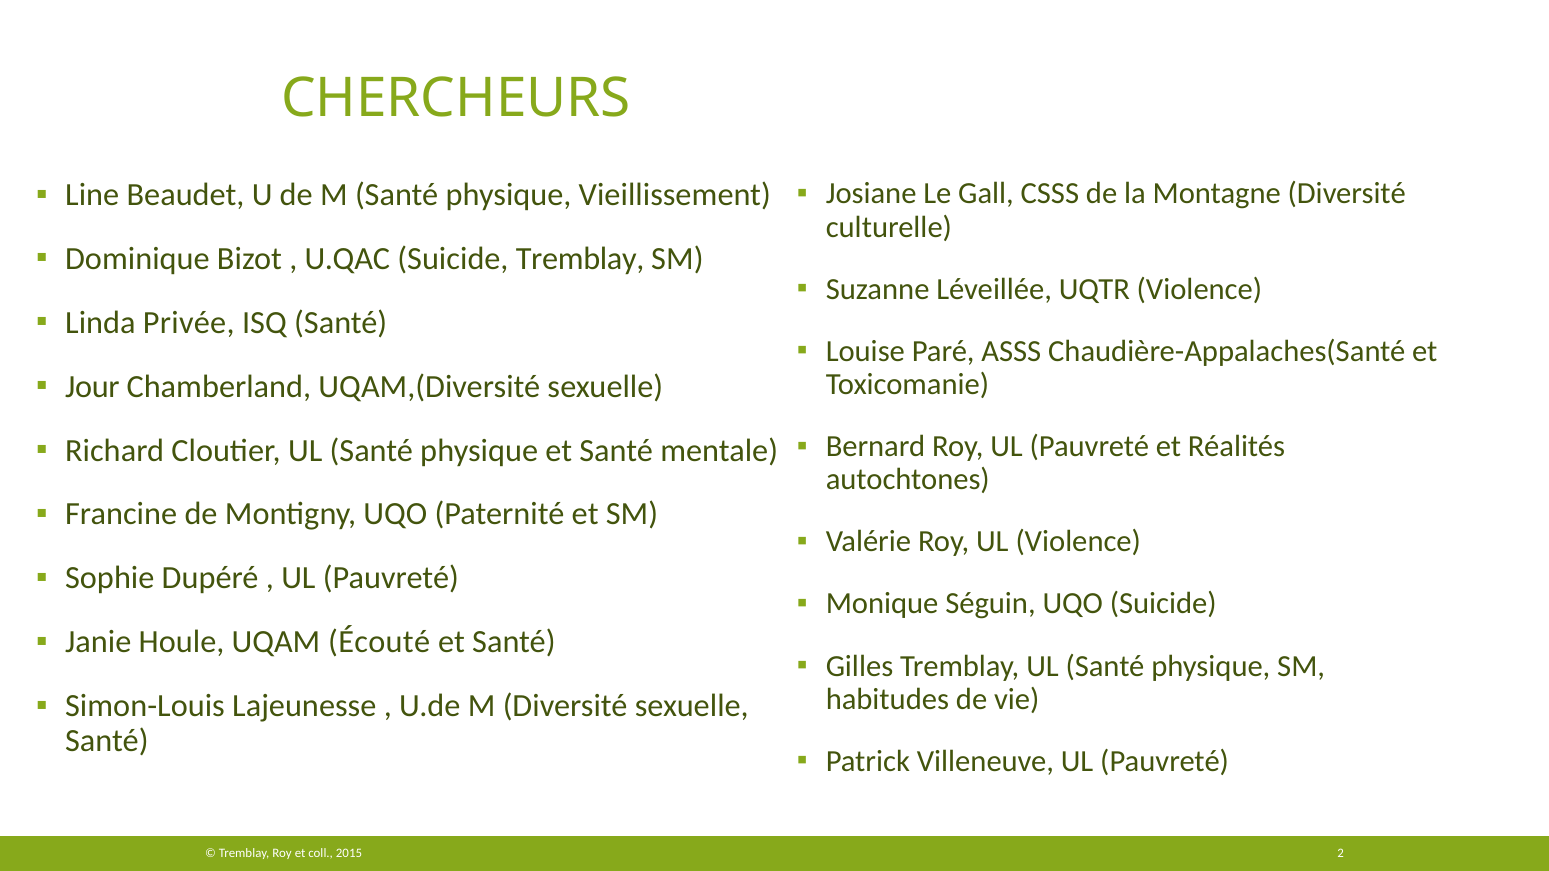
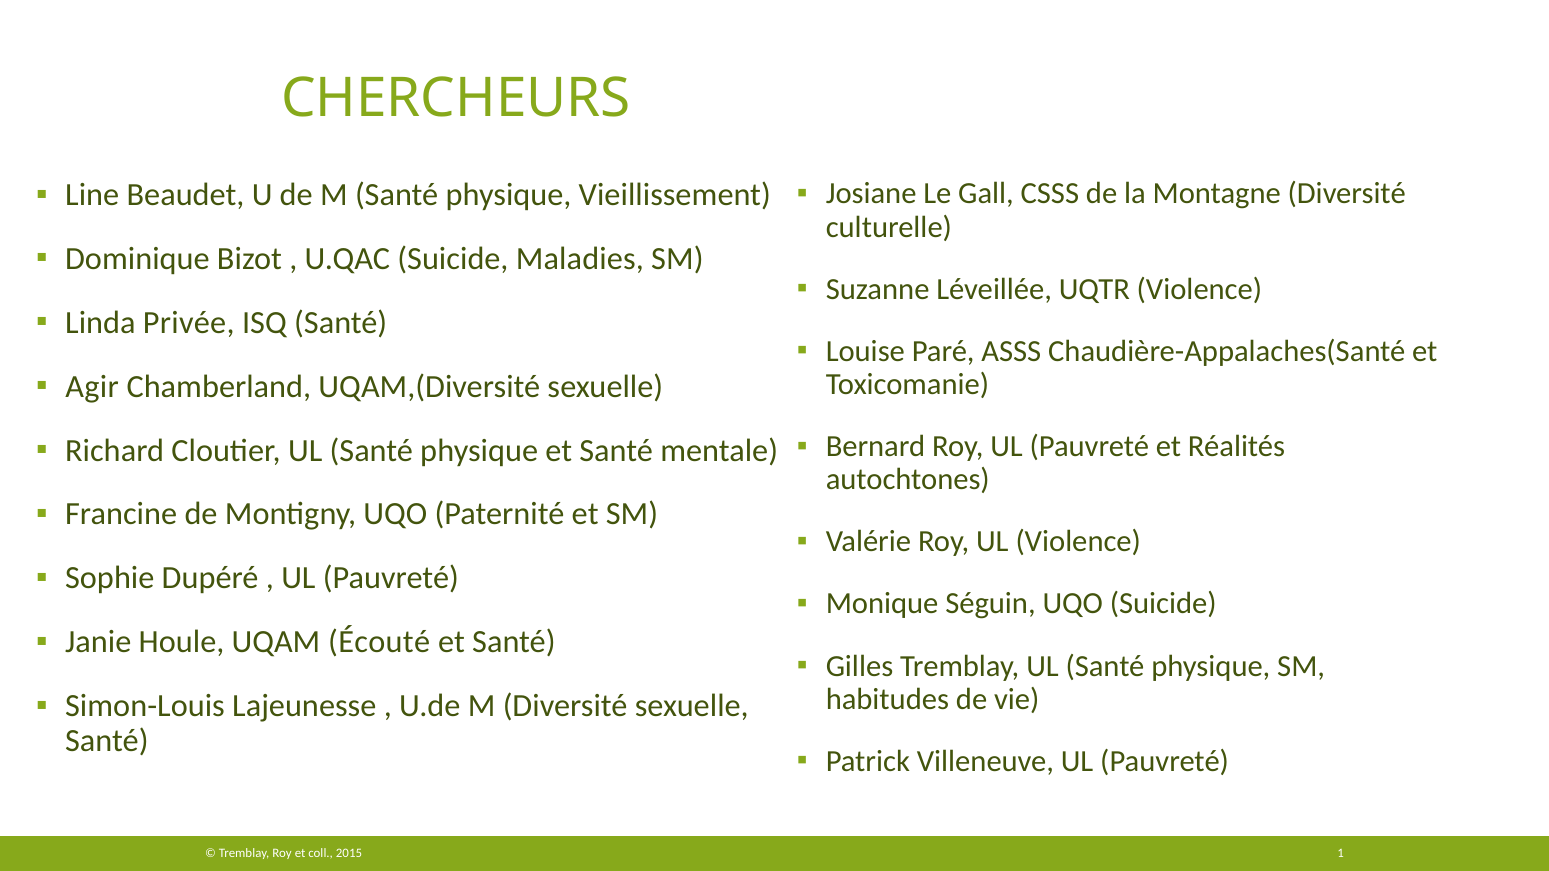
Suicide Tremblay: Tremblay -> Maladies
Jour: Jour -> Agir
2: 2 -> 1
